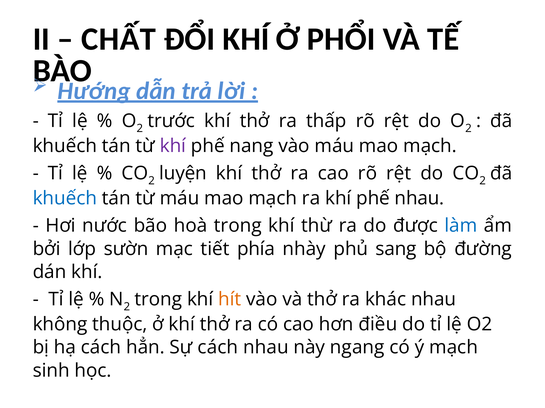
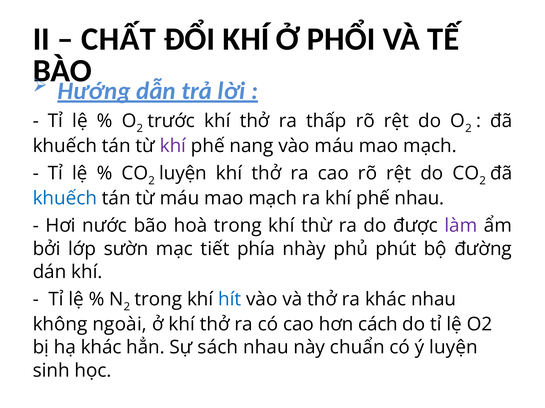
làm colour: blue -> purple
sang: sang -> phút
hít colour: orange -> blue
thuộc: thuộc -> ngoài
điều: điều -> cách
hạ cách: cách -> khác
Sự cách: cách -> sách
ngang: ngang -> chuẩn
ý mạch: mạch -> luyện
